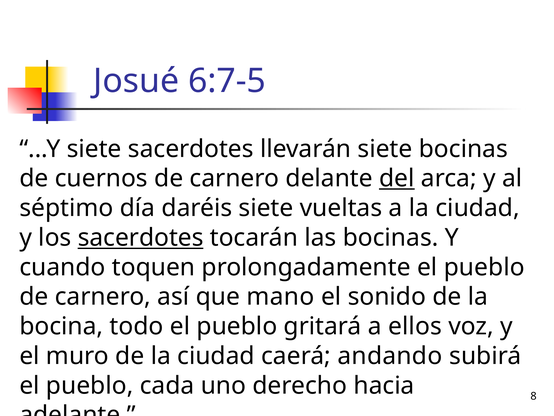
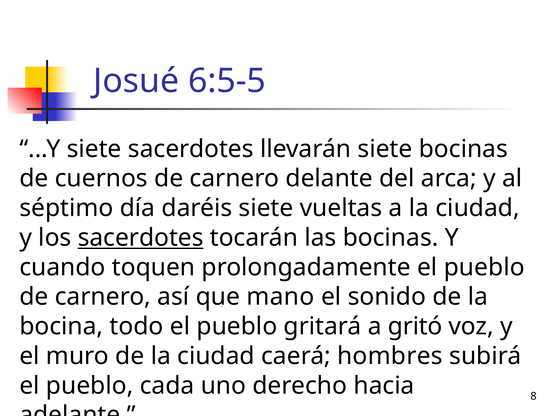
6:7-5: 6:7-5 -> 6:5-5
del underline: present -> none
ellos: ellos -> gritó
andando: andando -> hombres
